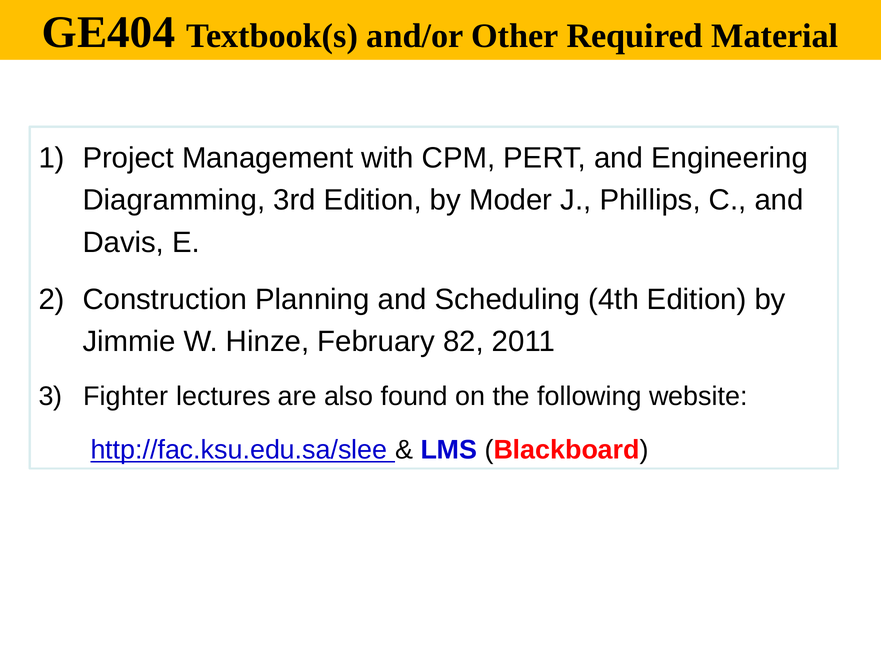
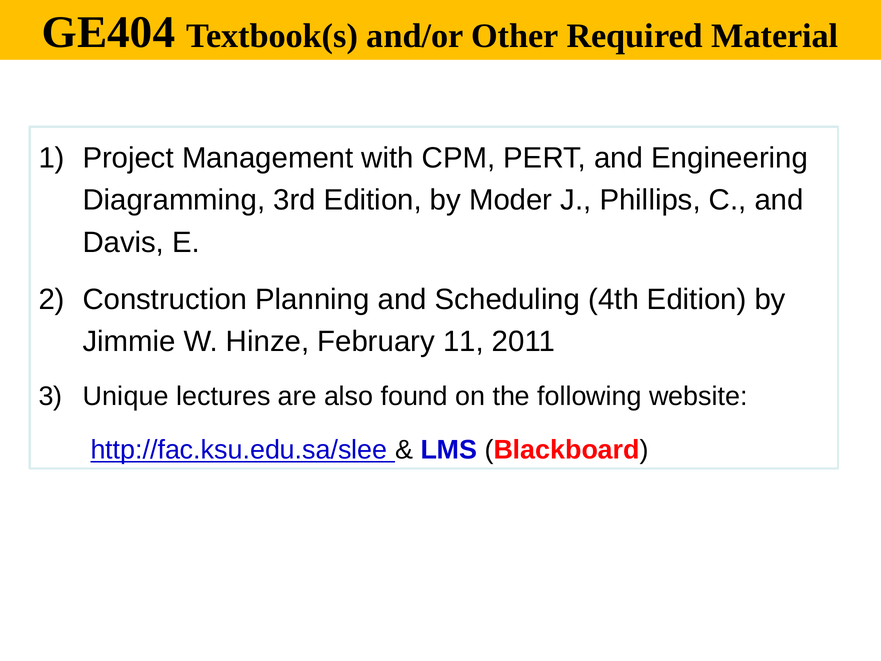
82: 82 -> 11
Fighter: Fighter -> Unique
